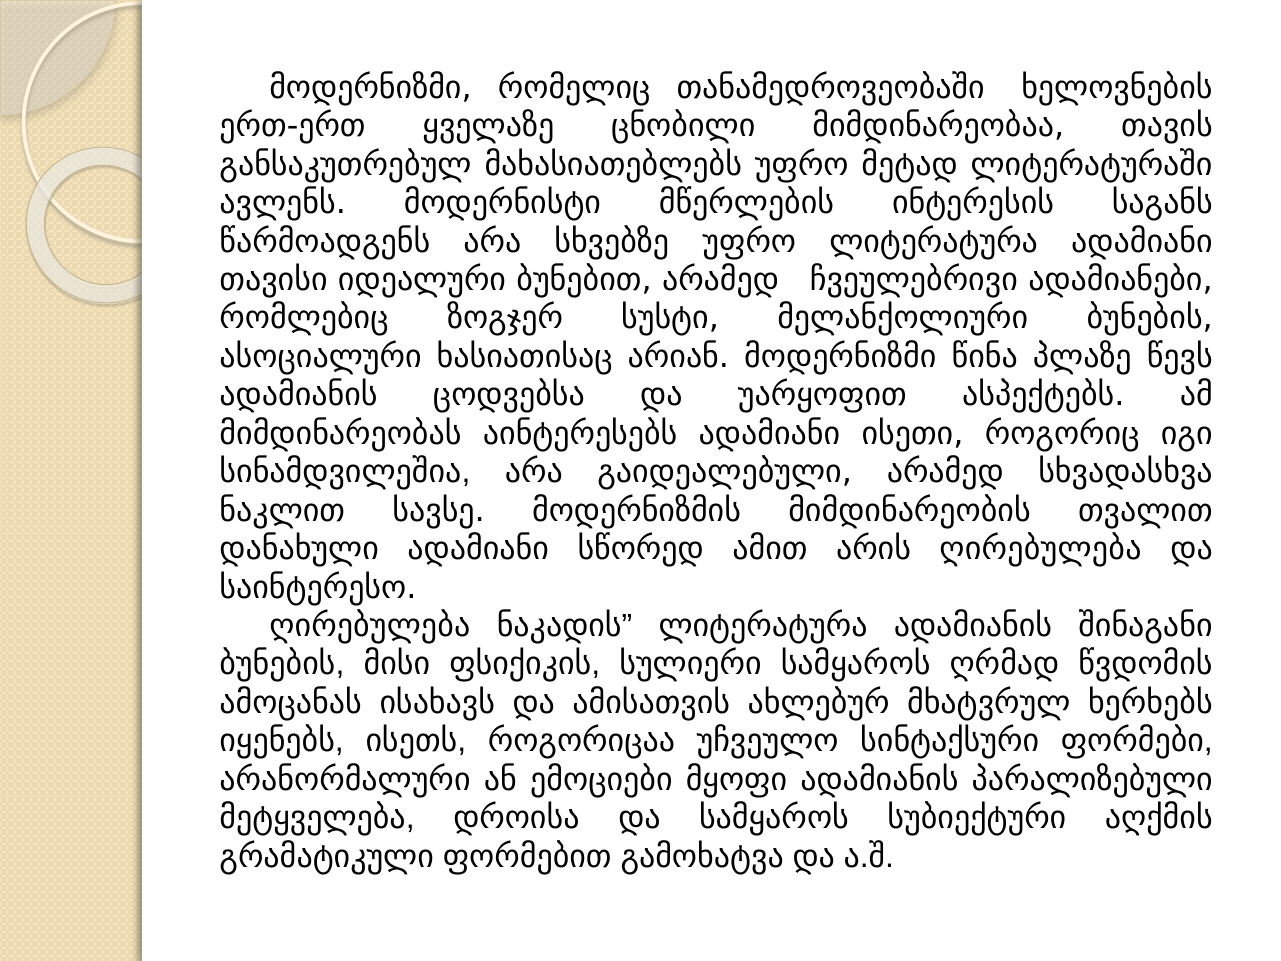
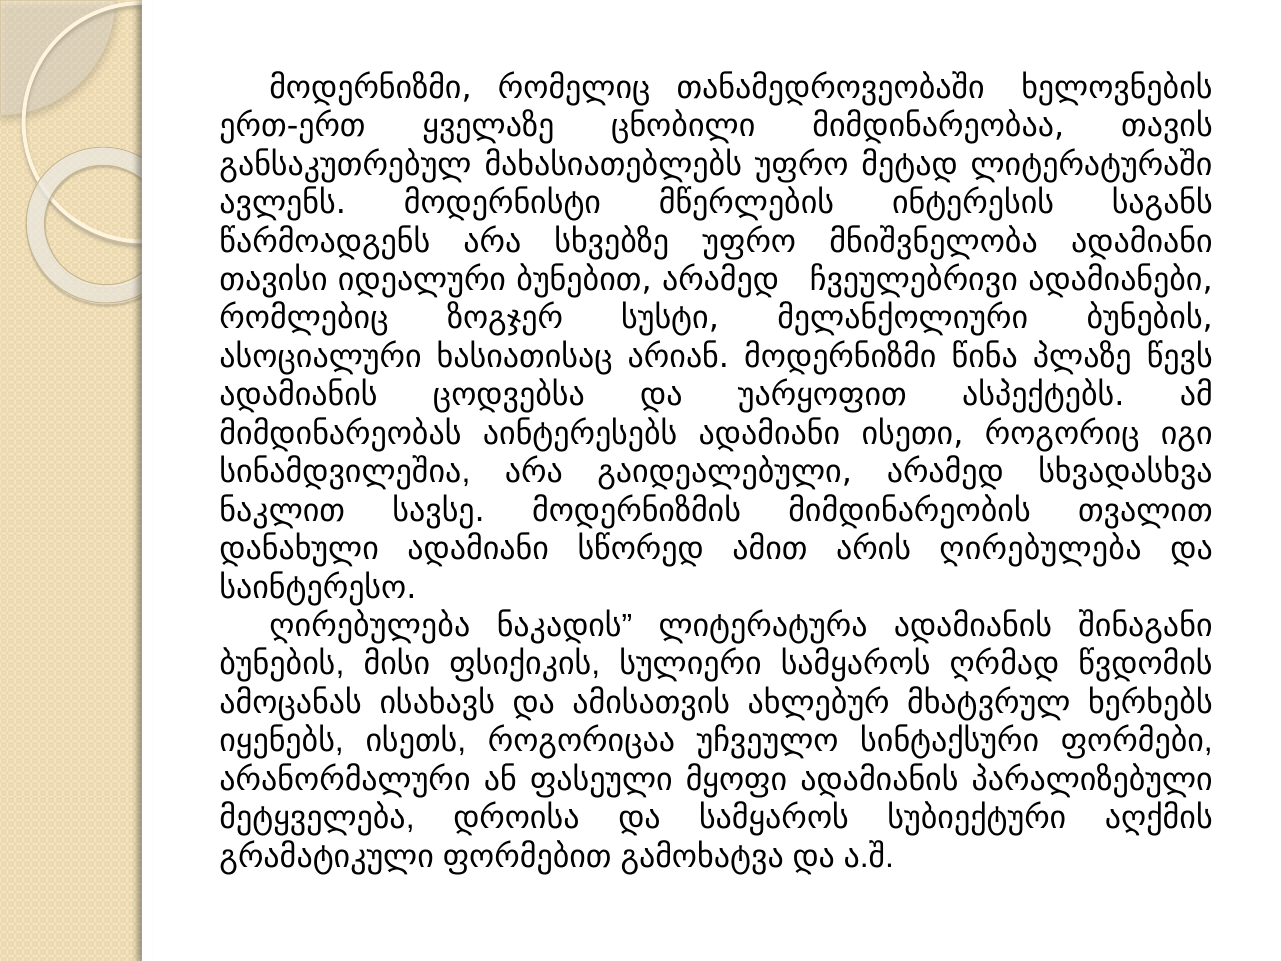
უფრო ლიტერატურა: ლიტერატურა -> მნიშვნელობა
ემოციები: ემოციები -> ფასეული
